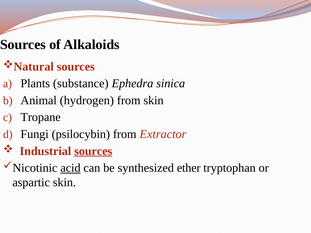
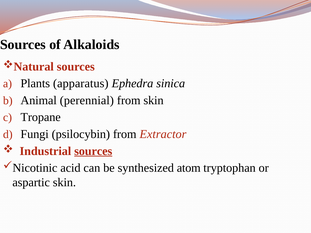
substance: substance -> apparatus
hydrogen: hydrogen -> perennial
acid underline: present -> none
ether: ether -> atom
